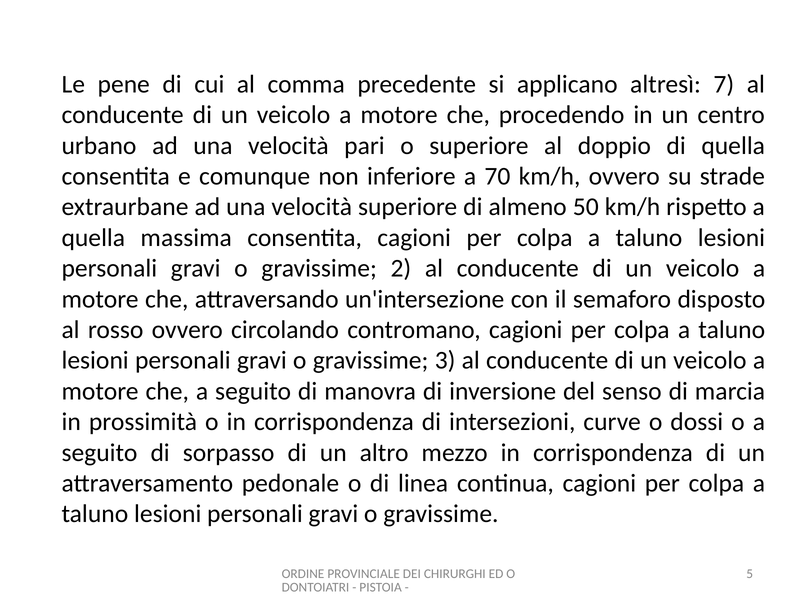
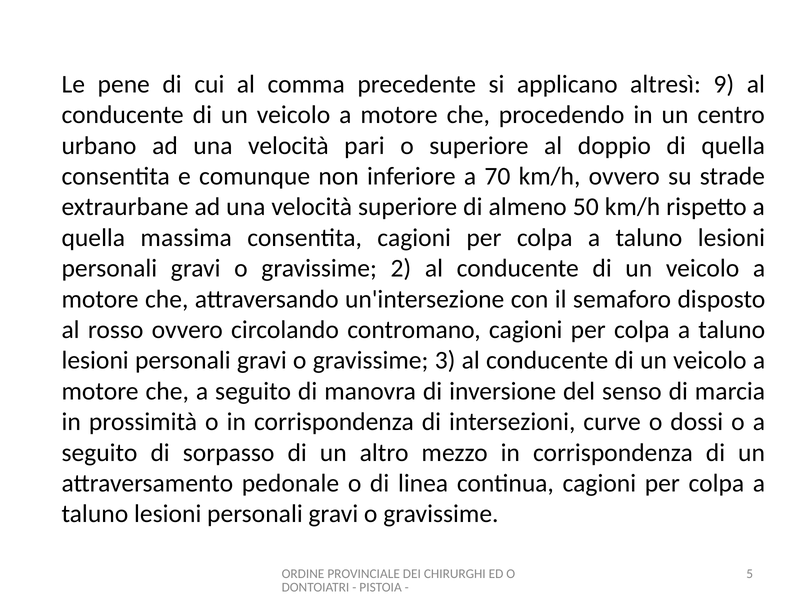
7: 7 -> 9
